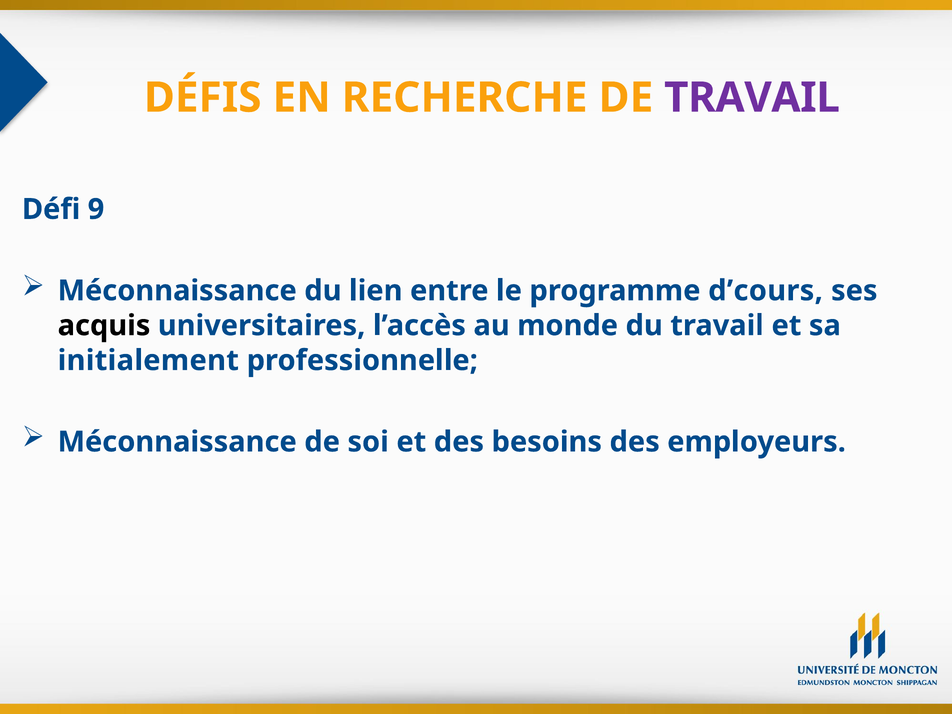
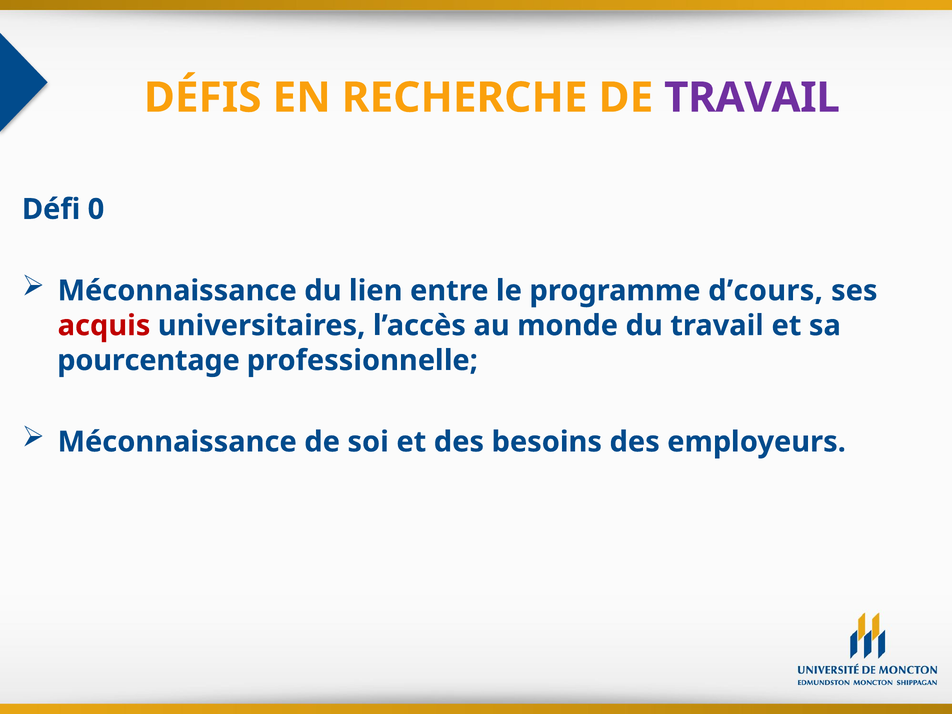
9: 9 -> 0
acquis colour: black -> red
initialement: initialement -> pourcentage
